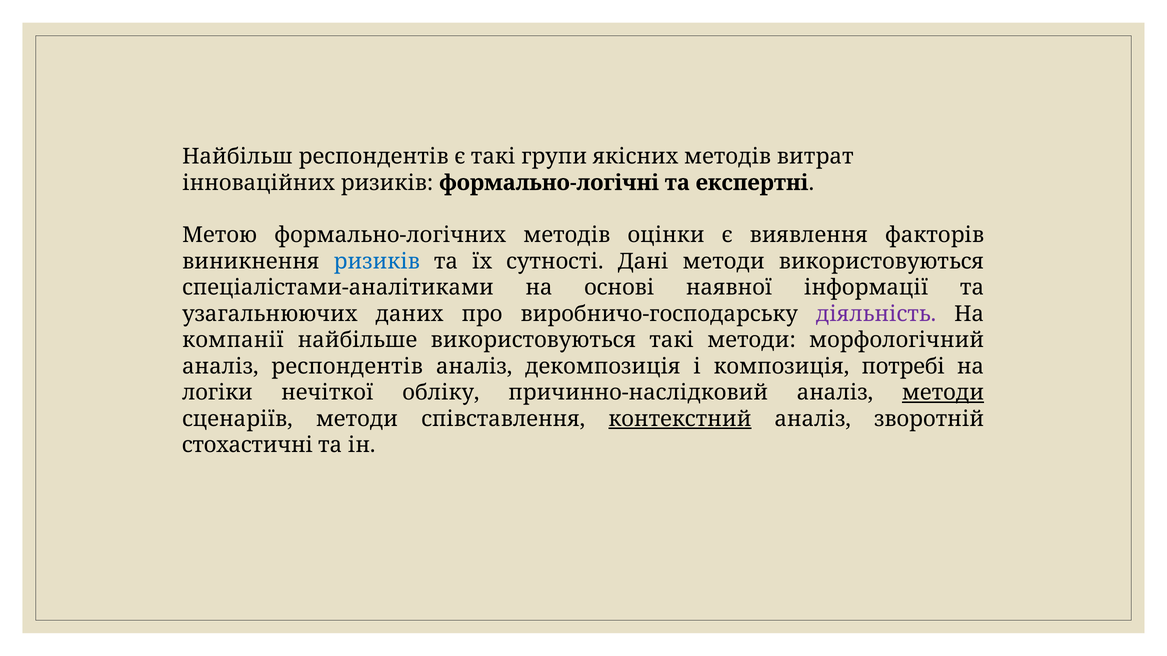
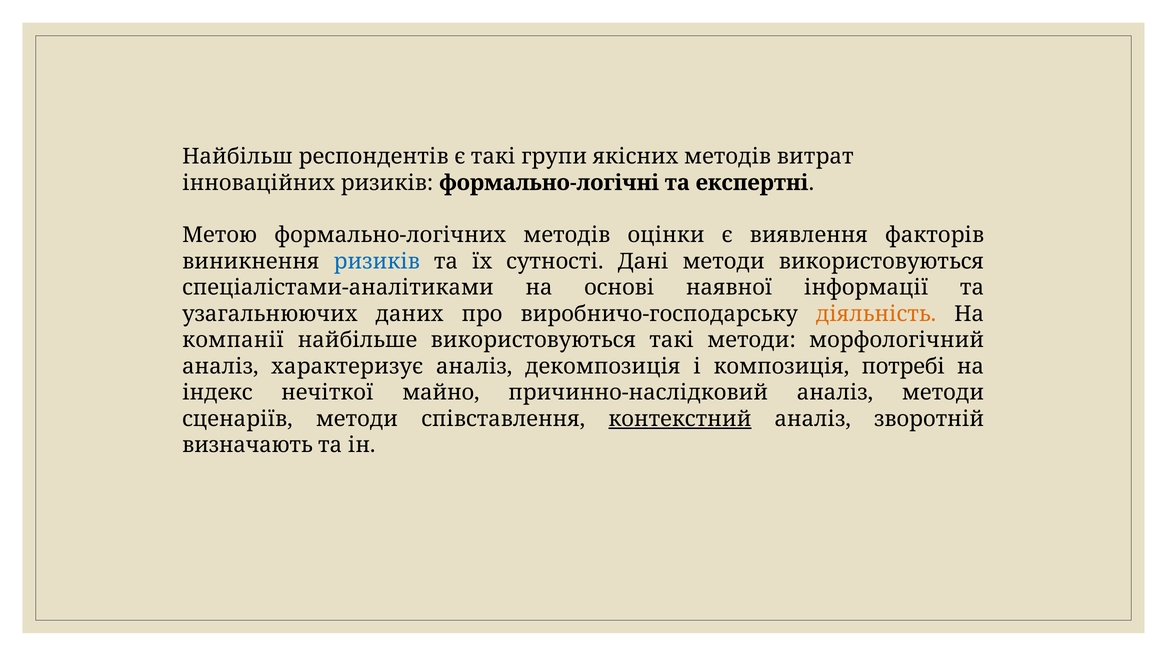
діяльність colour: purple -> orange
аналіз респондентів: респондентів -> характеризує
логіки: логіки -> індекс
обліку: обліку -> майно
методи at (943, 393) underline: present -> none
стохастичні: стохастичні -> визначають
